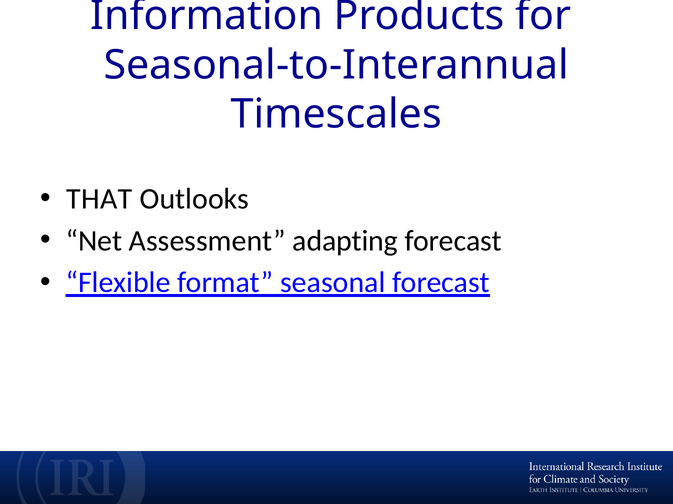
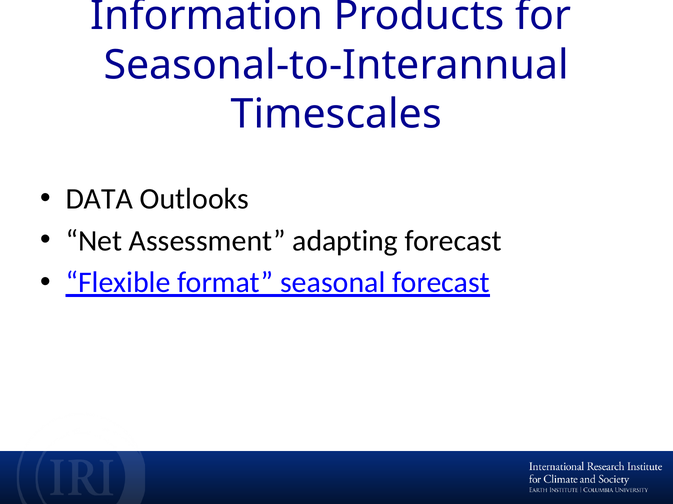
THAT: THAT -> DATA
